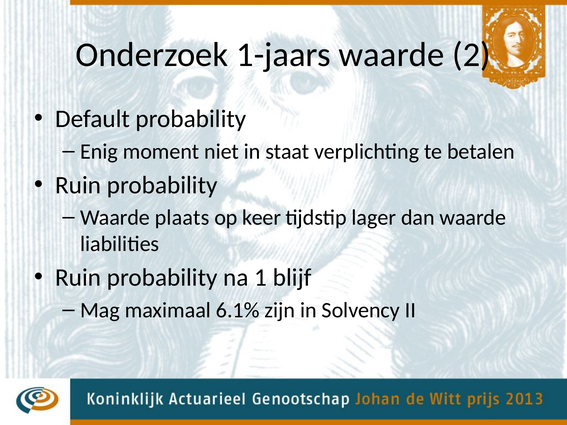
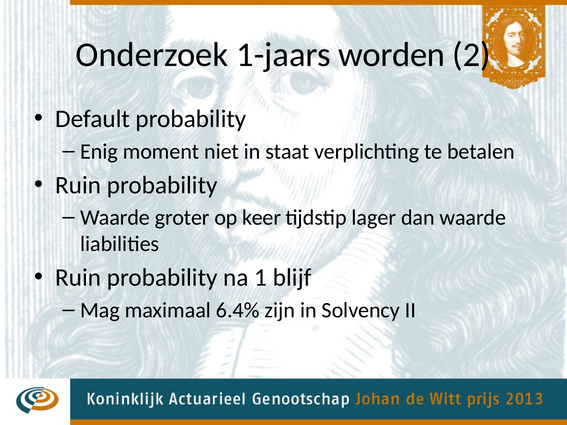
1-jaars waarde: waarde -> worden
plaats: plaats -> groter
6.1%: 6.1% -> 6.4%
